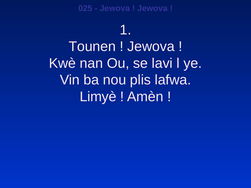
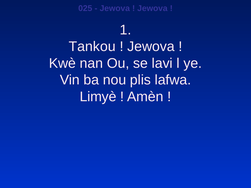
Tounen: Tounen -> Tankou
